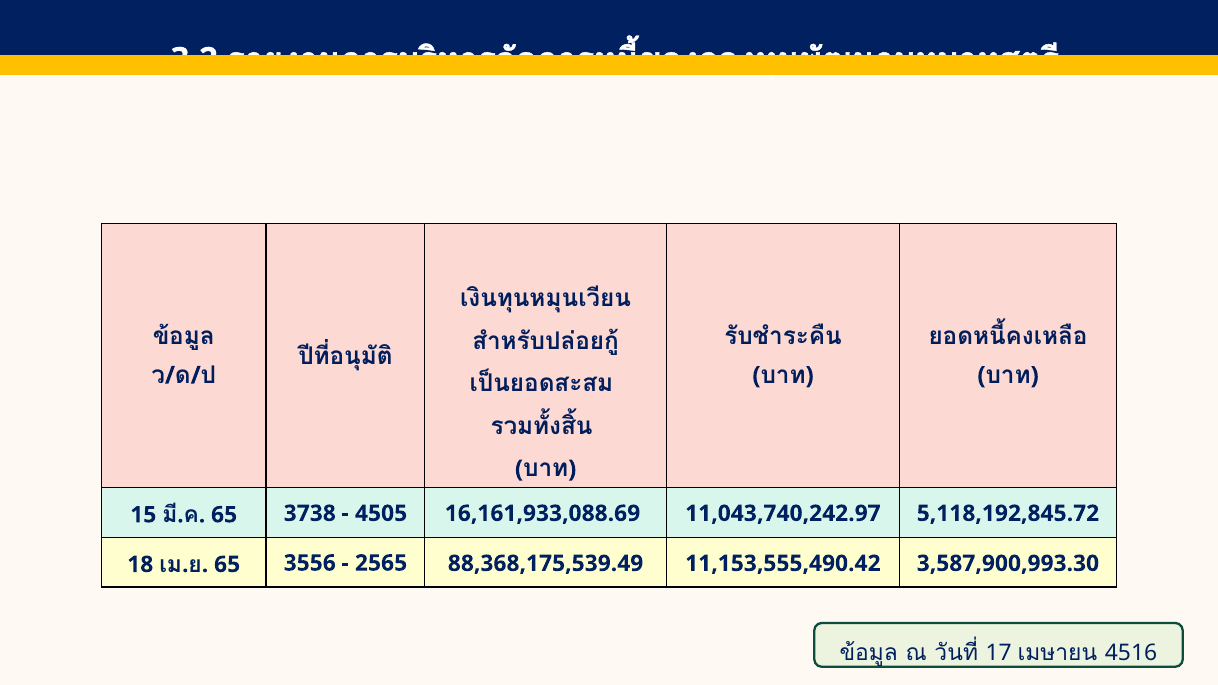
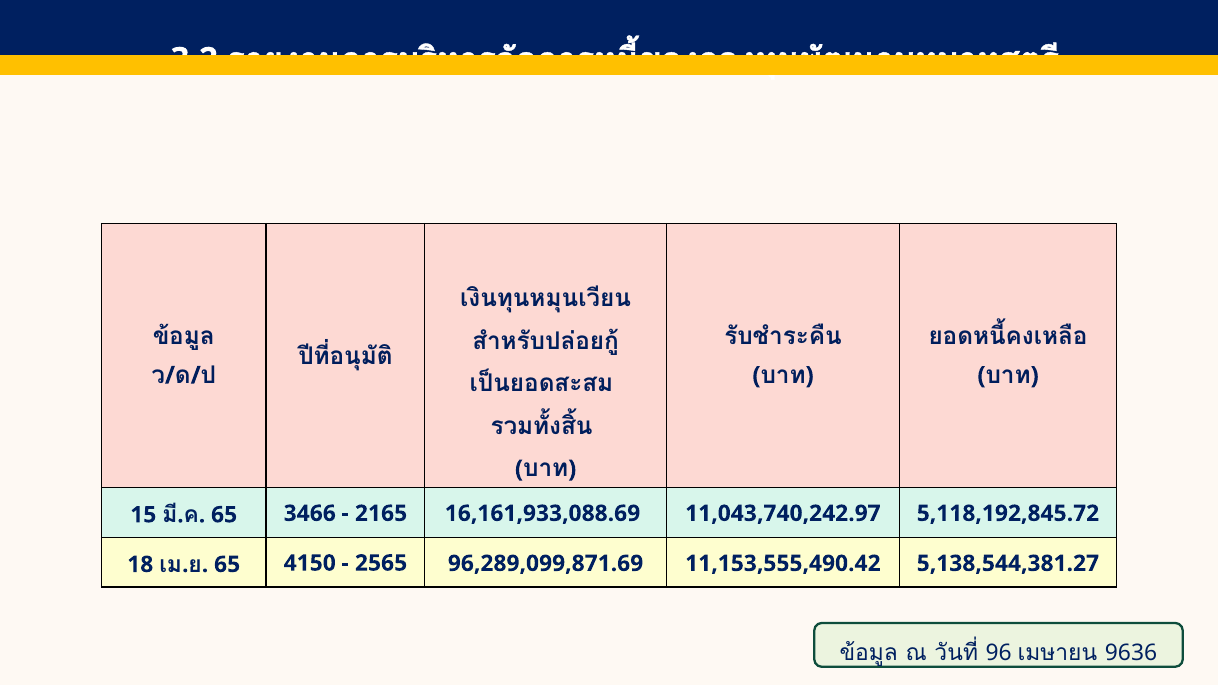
3738: 3738 -> 3466
4505: 4505 -> 2165
3556: 3556 -> 4150
88,368,175,539.49: 88,368,175,539.49 -> 96,289,099,871.69
3,587,900,993.30: 3,587,900,993.30 -> 5,138,544,381.27
17: 17 -> 96
4516: 4516 -> 9636
